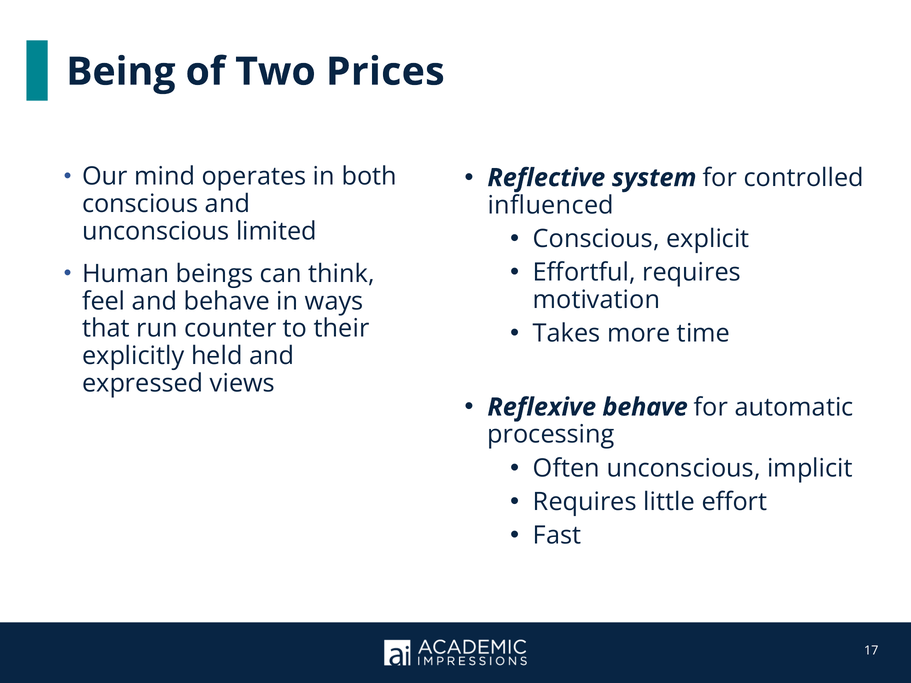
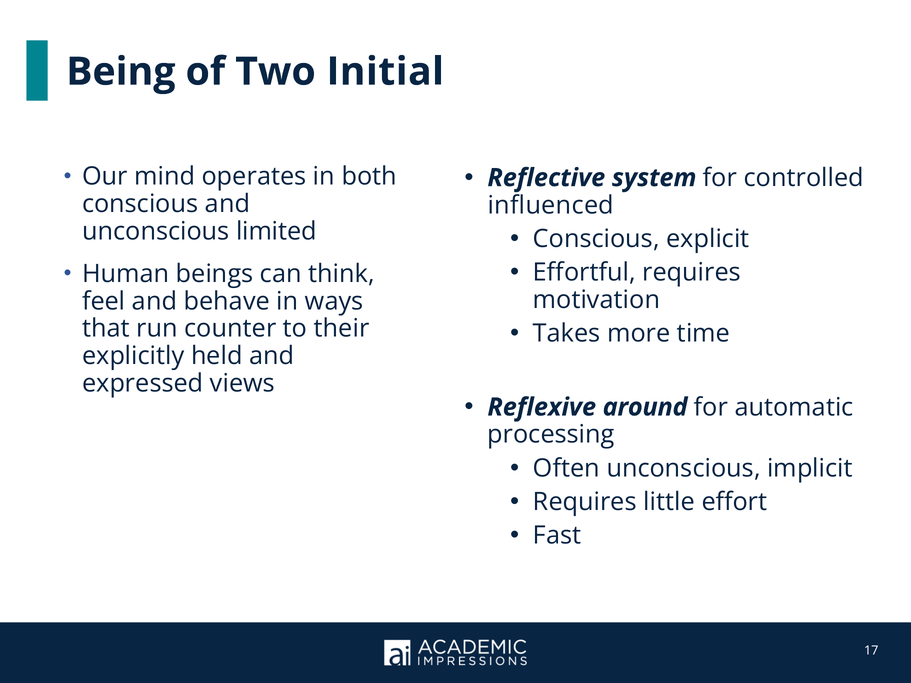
Prices: Prices -> Initial
Reflexive behave: behave -> around
